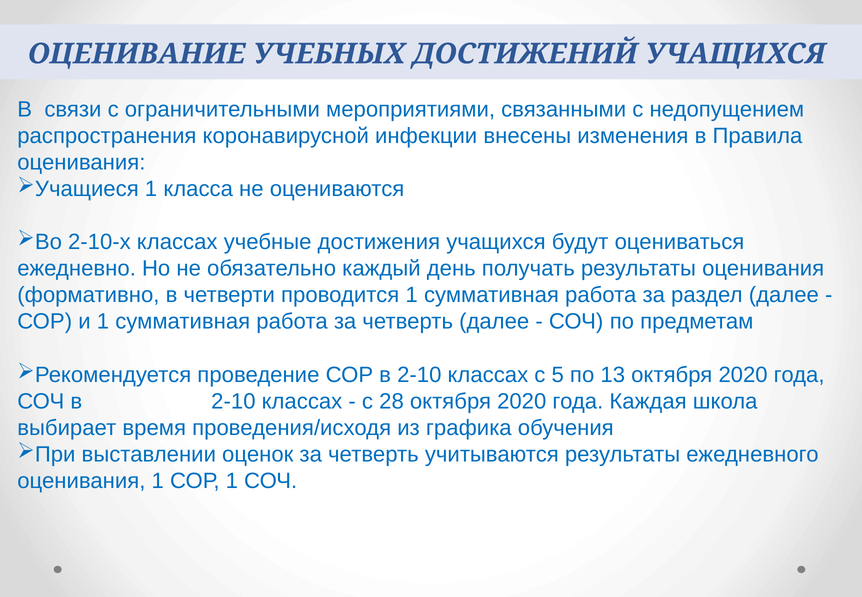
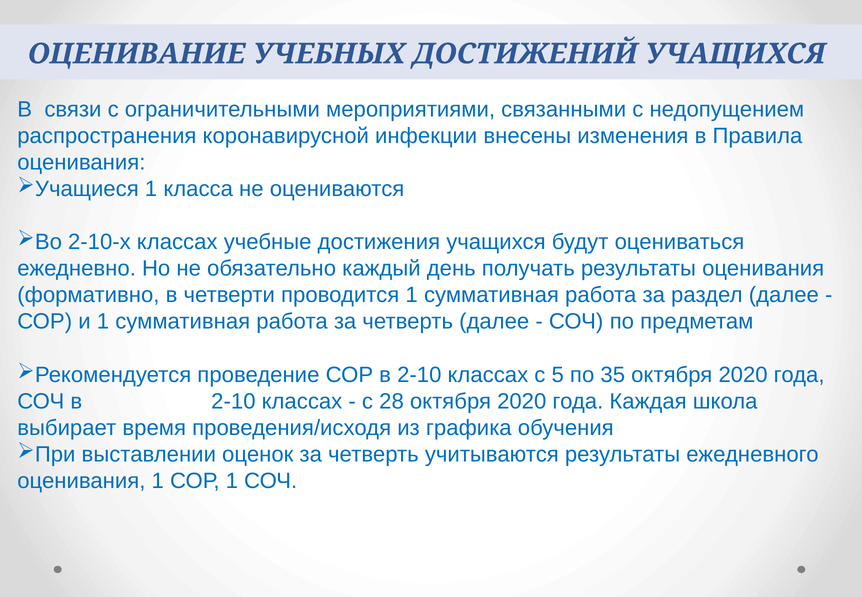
13: 13 -> 35
